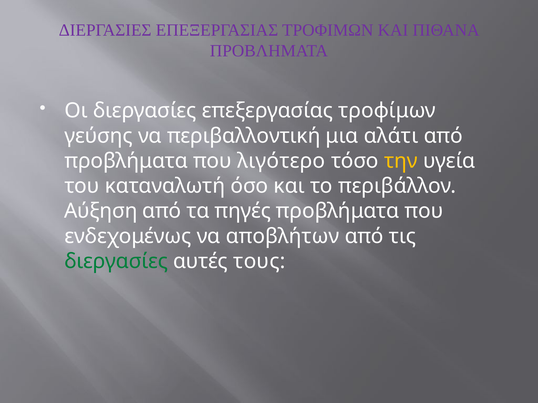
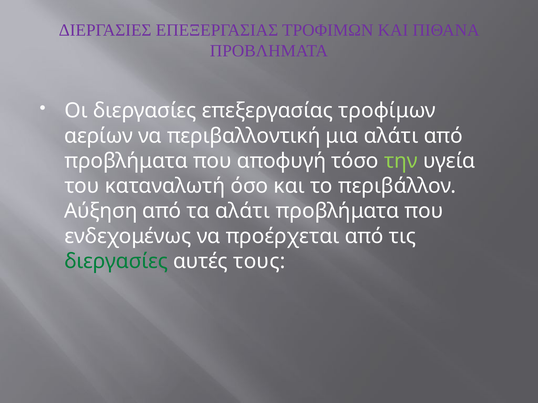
γεύσης: γεύσης -> αερίων
λιγότερο: λιγότερο -> αποφυγή
την colour: yellow -> light green
τα πηγές: πηγές -> αλάτι
αποβλήτων: αποβλήτων -> προέρχεται
